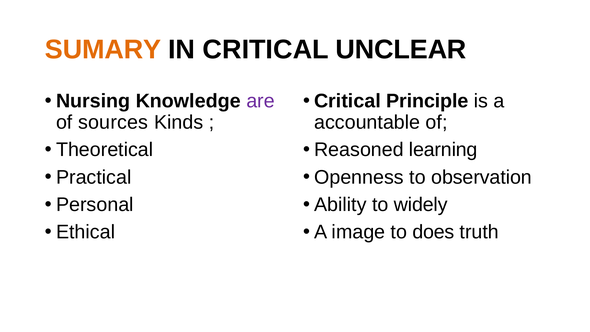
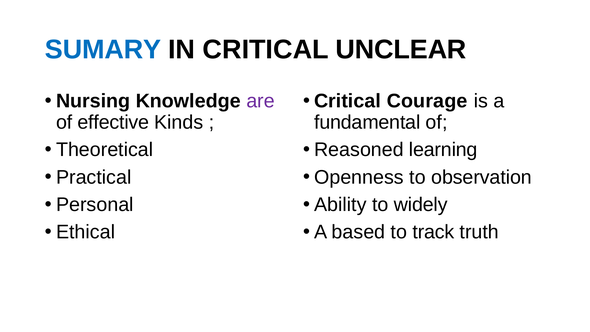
SUMARY colour: orange -> blue
Principle: Principle -> Courage
sources: sources -> effective
accountable: accountable -> fundamental
image: image -> based
does: does -> track
